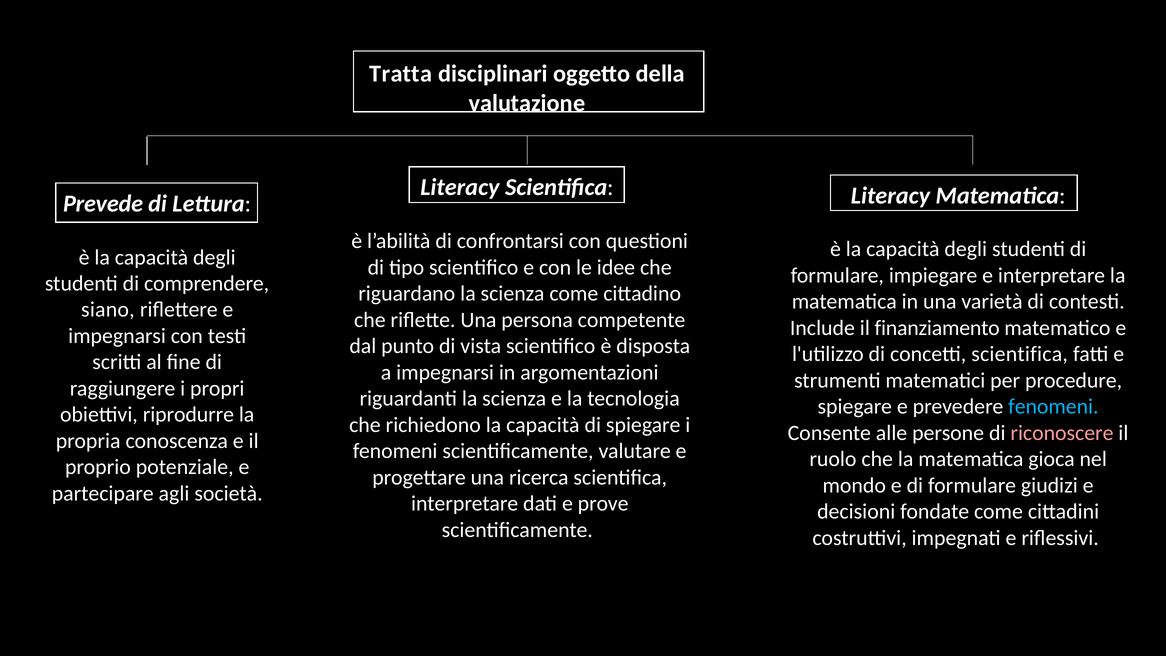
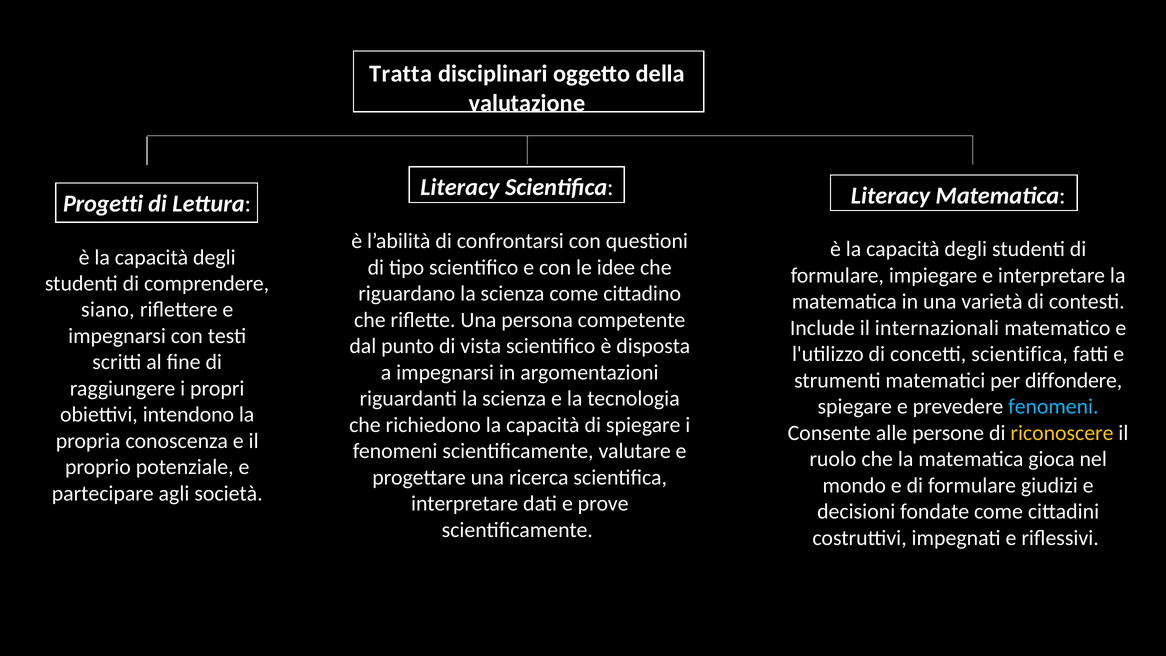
Prevede: Prevede -> Progetti
finanziamento: finanziamento -> internazionali
procedure: procedure -> diffondere
riprodurre: riprodurre -> intendono
riconoscere colour: pink -> yellow
